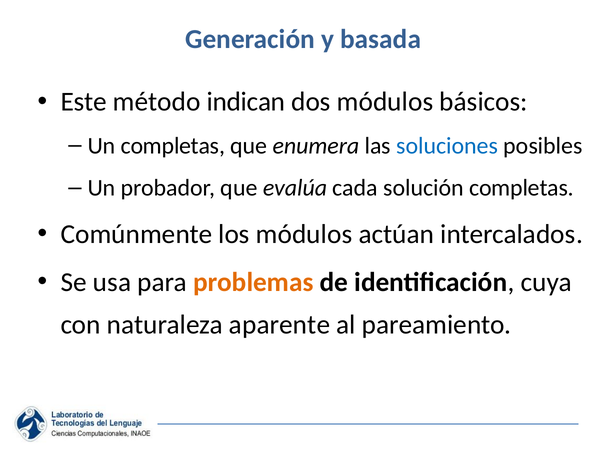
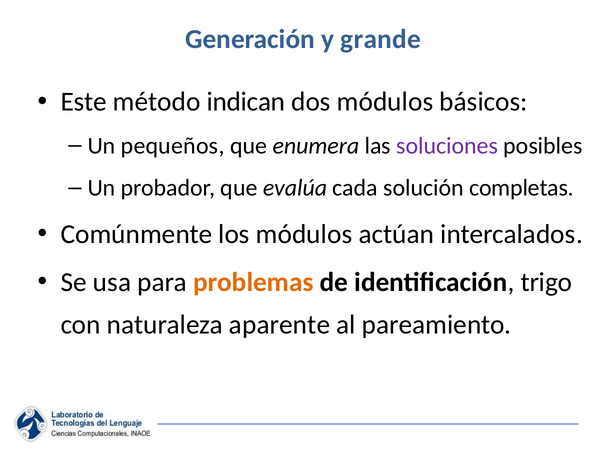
basada: basada -> grande
Un completas: completas -> pequeños
soluciones colour: blue -> purple
cuya: cuya -> trigo
